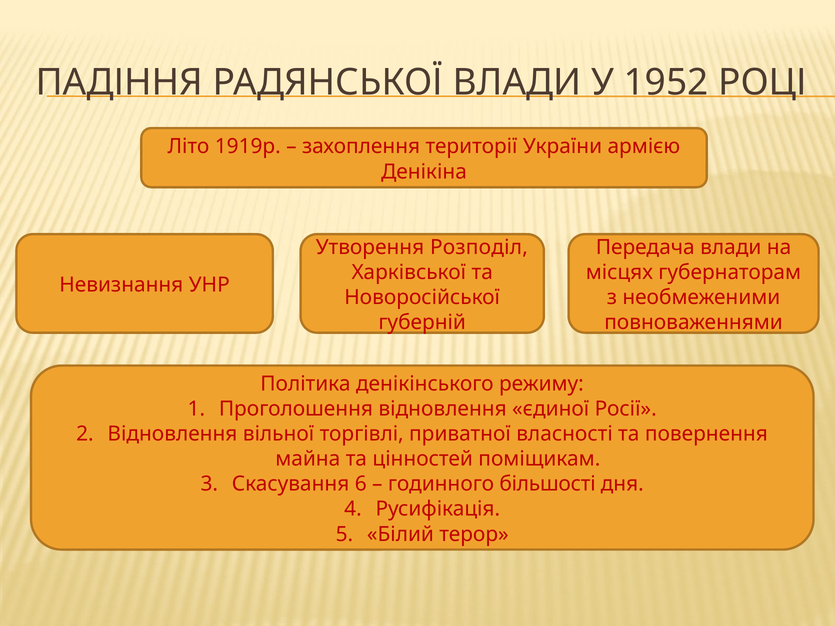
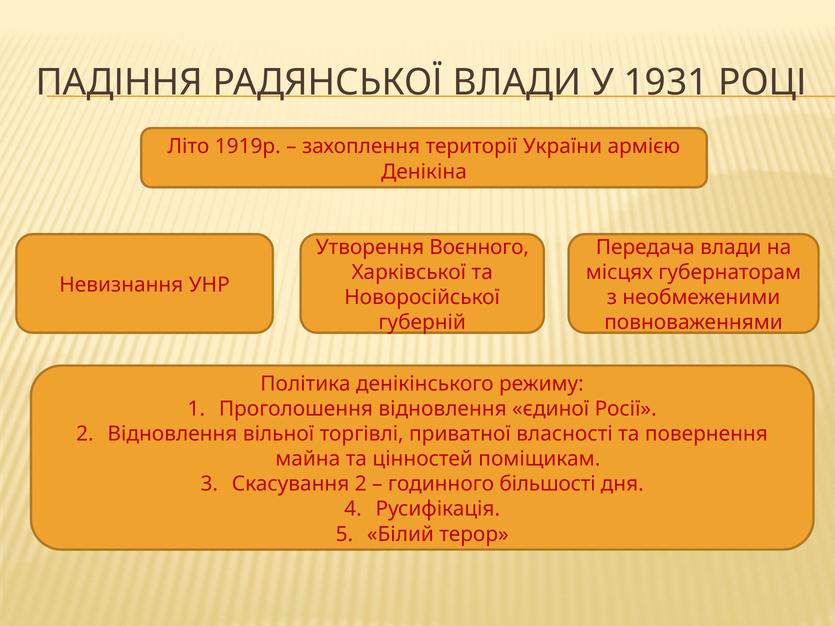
1952: 1952 -> 1931
Розподіл: Розподіл -> Воєнного
Скасування 6: 6 -> 2
